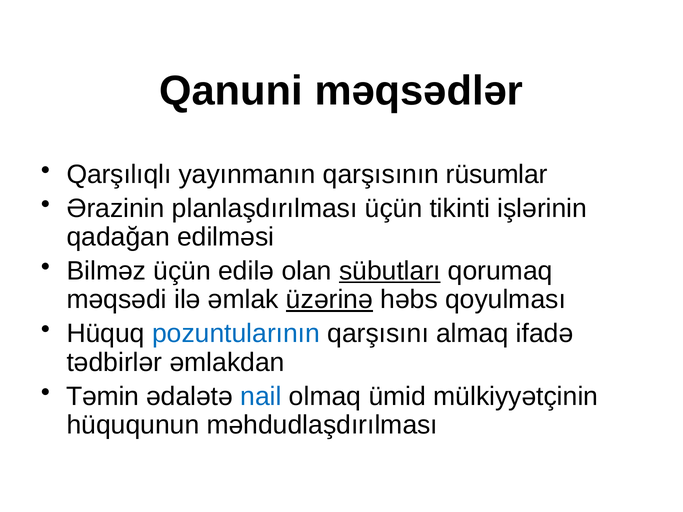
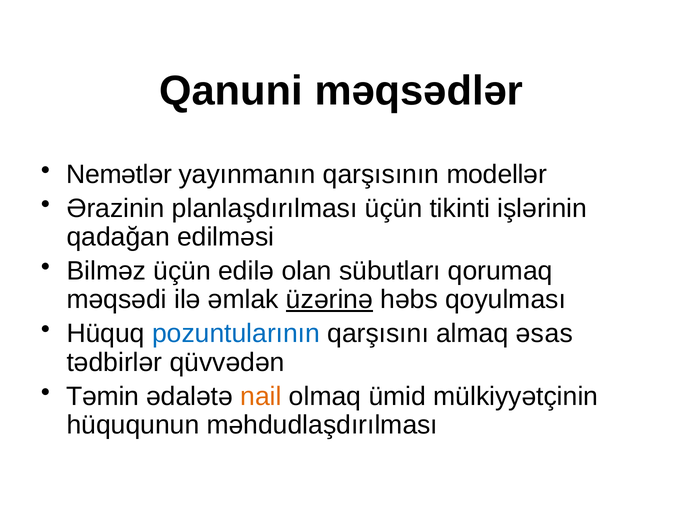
Qarşılıqlı: Qarşılıqlı -> Nemətlər
rüsumlar: rüsumlar -> modellər
sübutları underline: present -> none
ifadə: ifadə -> əsas
əmlakdan: əmlakdan -> qüvvədən
nail colour: blue -> orange
